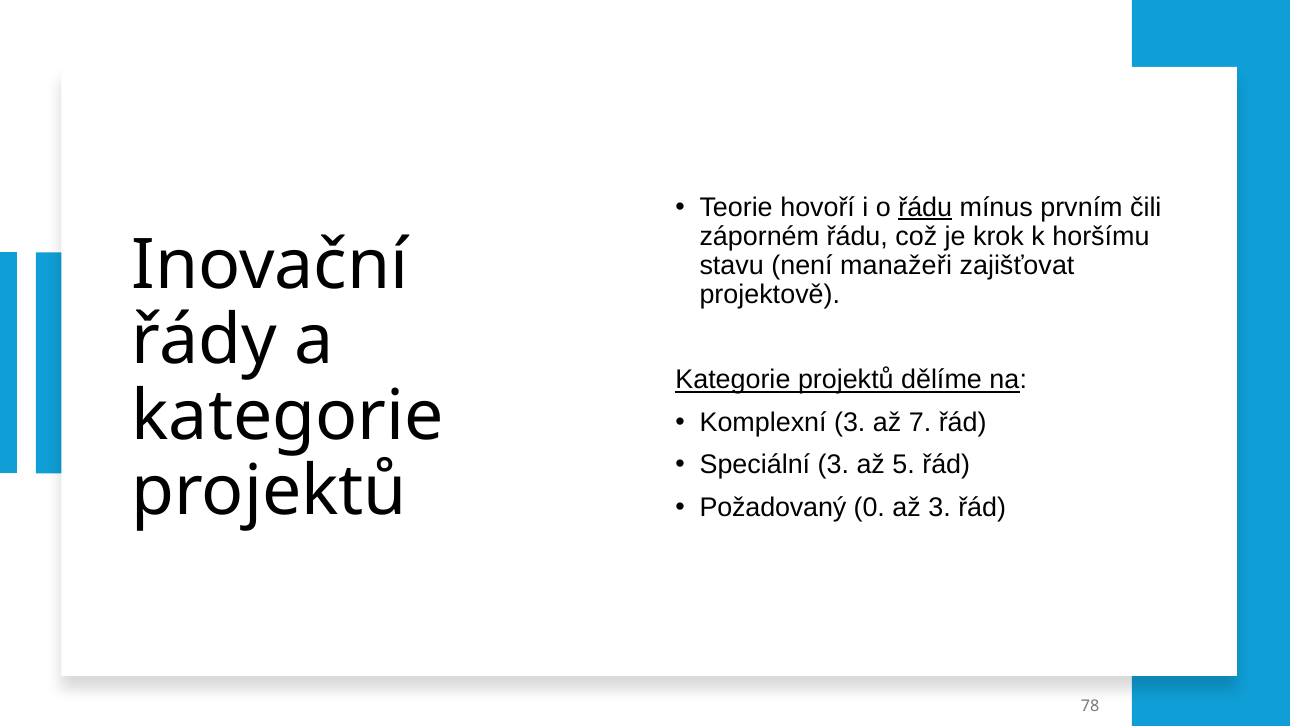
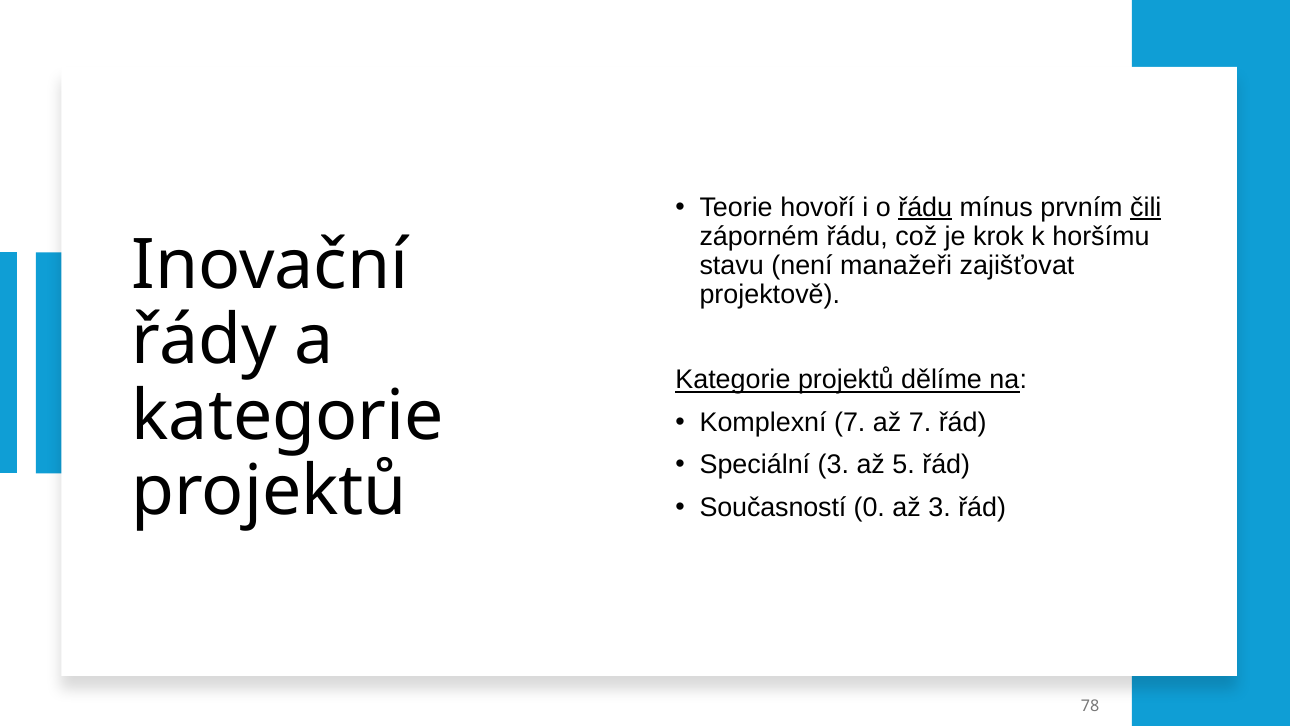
čili underline: none -> present
Komplexní 3: 3 -> 7
Požadovaný: Požadovaný -> Současností
